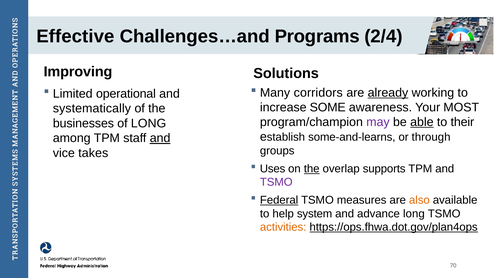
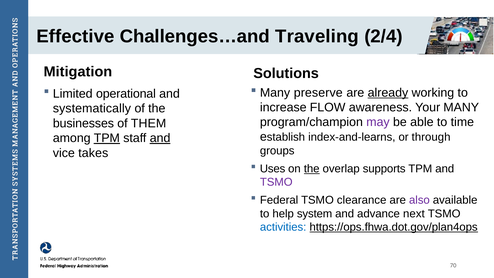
Programs: Programs -> Traveling
Improving: Improving -> Mitigation
corridors: corridors -> preserve
SOME: SOME -> FLOW
Your MOST: MOST -> MANY
able underline: present -> none
their: their -> time
of LONG: LONG -> THEM
some-and-learns: some-and-learns -> index-and-learns
TPM at (107, 138) underline: none -> present
Federal underline: present -> none
measures: measures -> clearance
also colour: orange -> purple
advance long: long -> next
activities colour: orange -> blue
